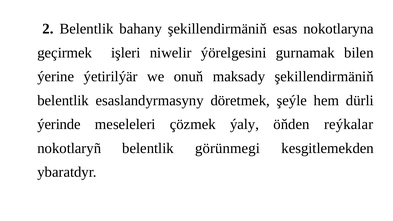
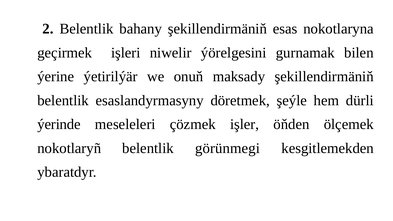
ýaly: ýaly -> işler
reýkalar: reýkalar -> ölçemek
